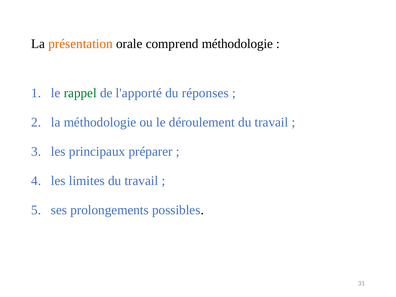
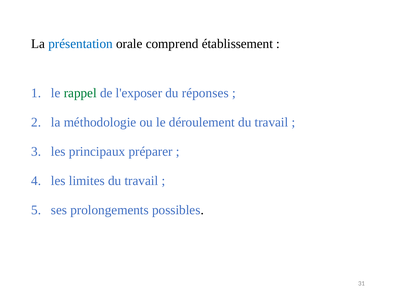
présentation colour: orange -> blue
comprend méthodologie: méthodologie -> établissement
l'apporté: l'apporté -> l'exposer
